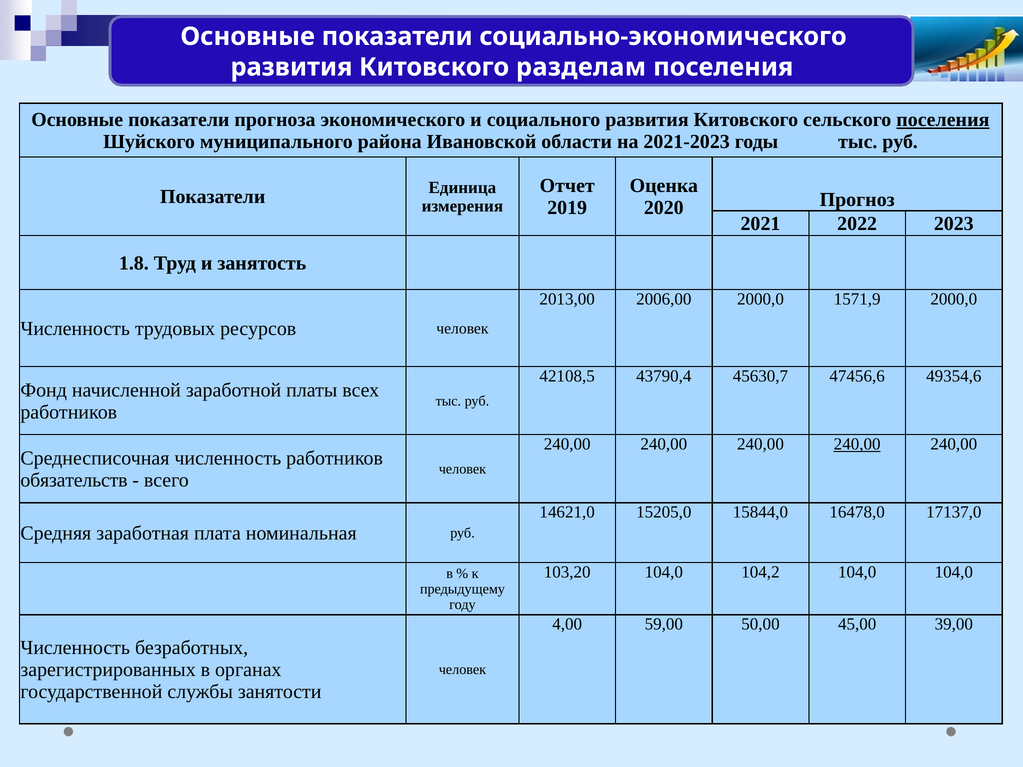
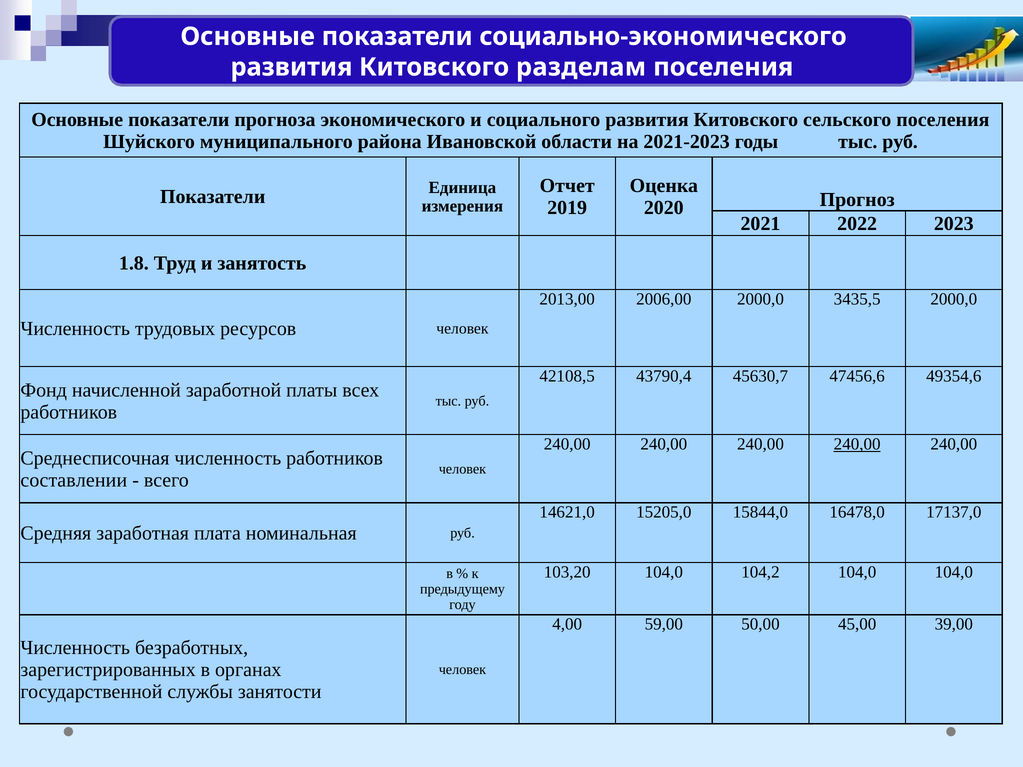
поселения at (943, 120) underline: present -> none
1571,9: 1571,9 -> 3435,5
обязательств: обязательств -> составлении
